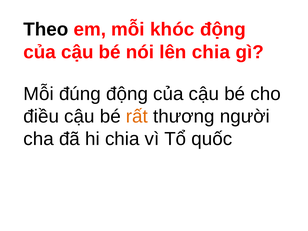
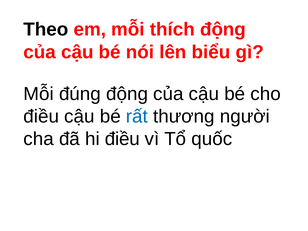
khóc: khóc -> thích
lên chia: chia -> biểu
rất colour: orange -> blue
hi chia: chia -> điều
